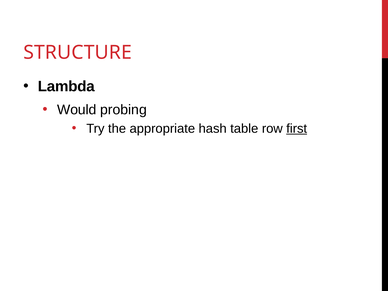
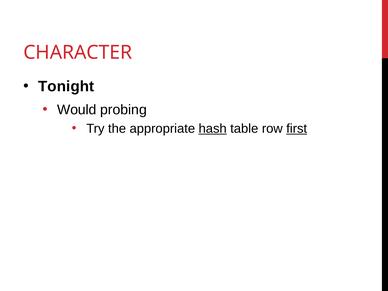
STRUCTURE: STRUCTURE -> CHARACTER
Lambda: Lambda -> Tonight
hash underline: none -> present
